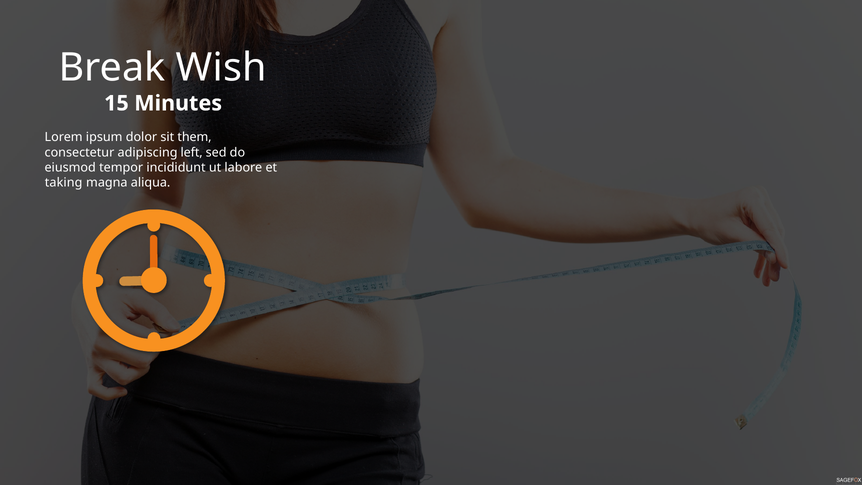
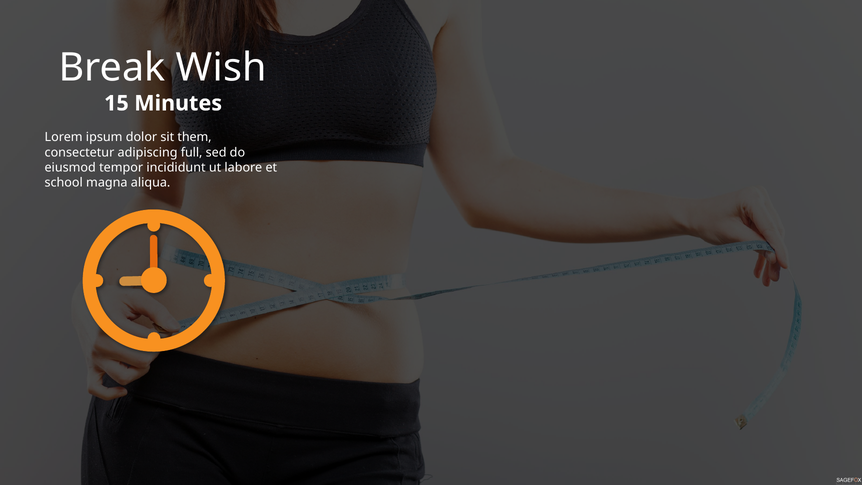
left: left -> full
taking: taking -> school
